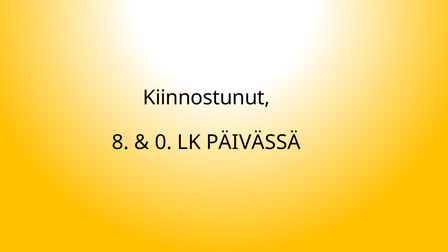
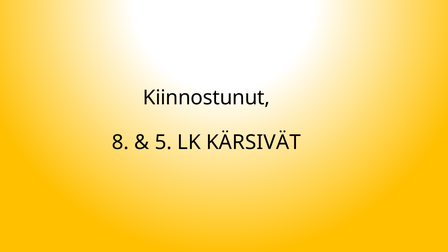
0: 0 -> 5
PÄIVÄSSÄ: PÄIVÄSSÄ -> KÄRSIVÄT
